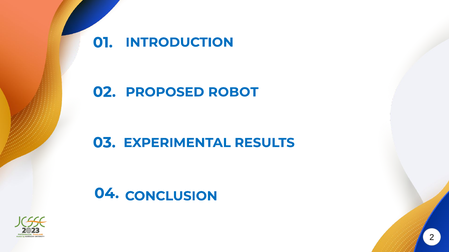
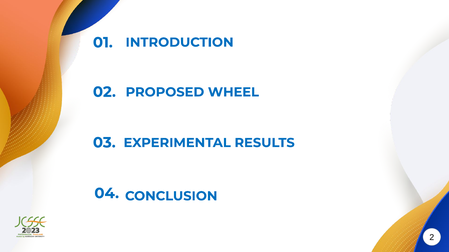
ROBOT: ROBOT -> WHEEL
